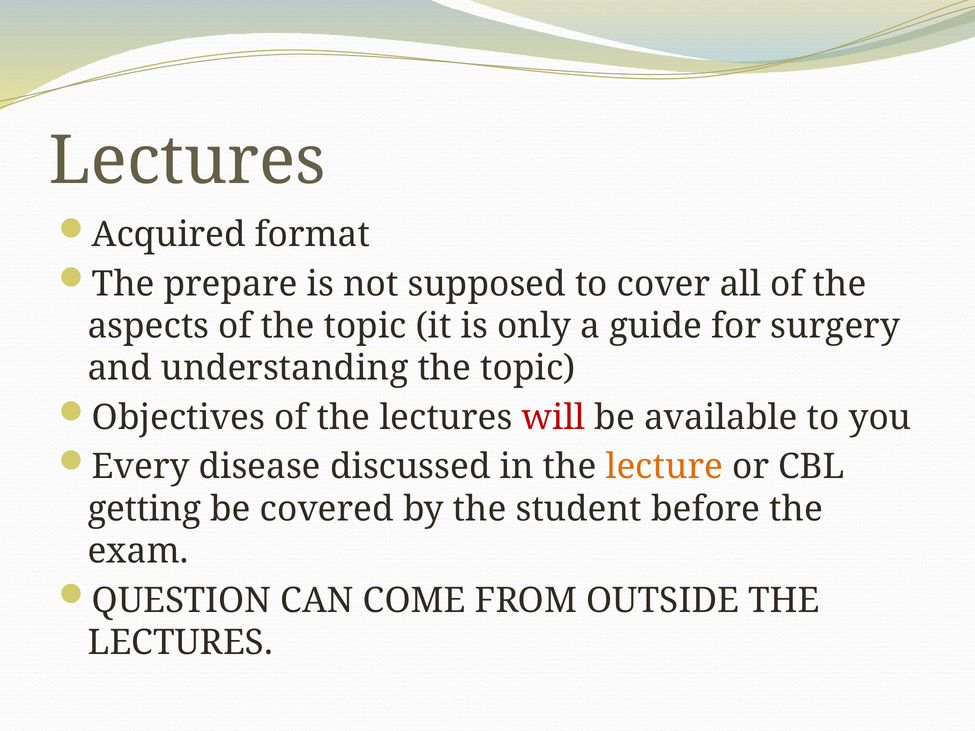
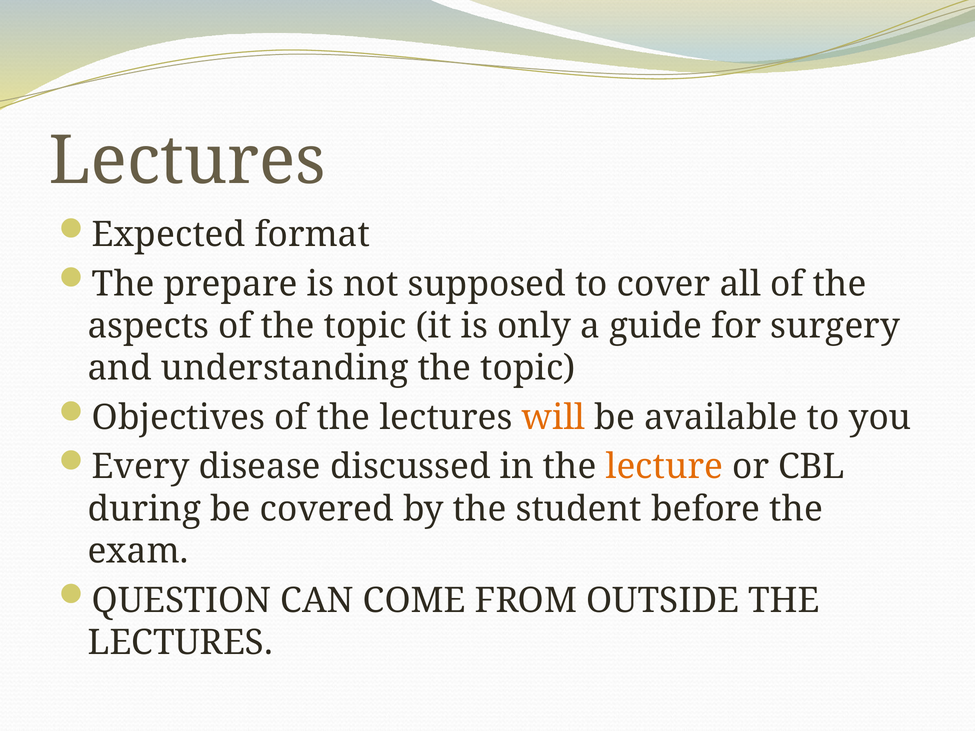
Acquired: Acquired -> Expected
will colour: red -> orange
getting: getting -> during
